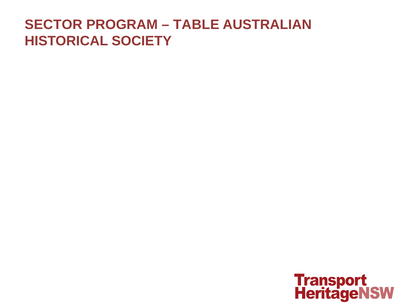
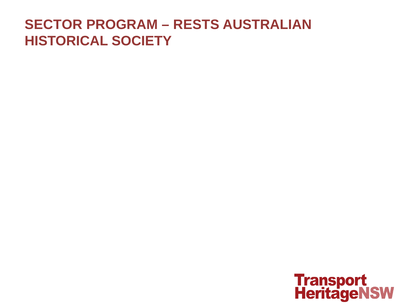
TABLE: TABLE -> RESTS
